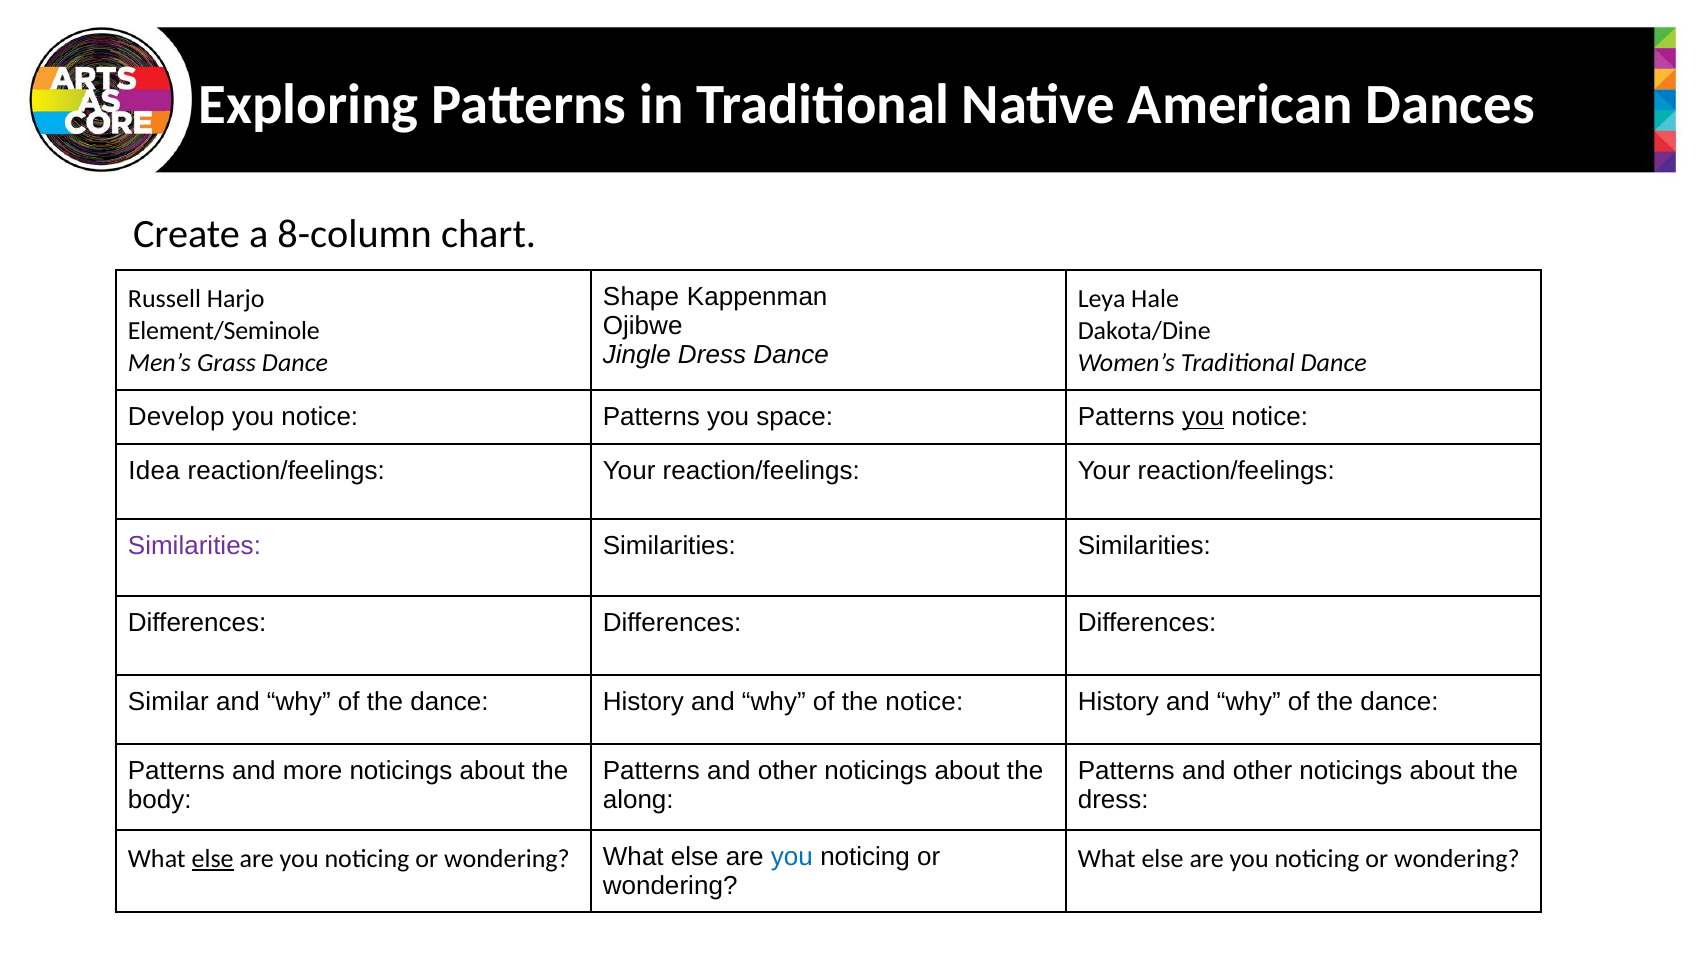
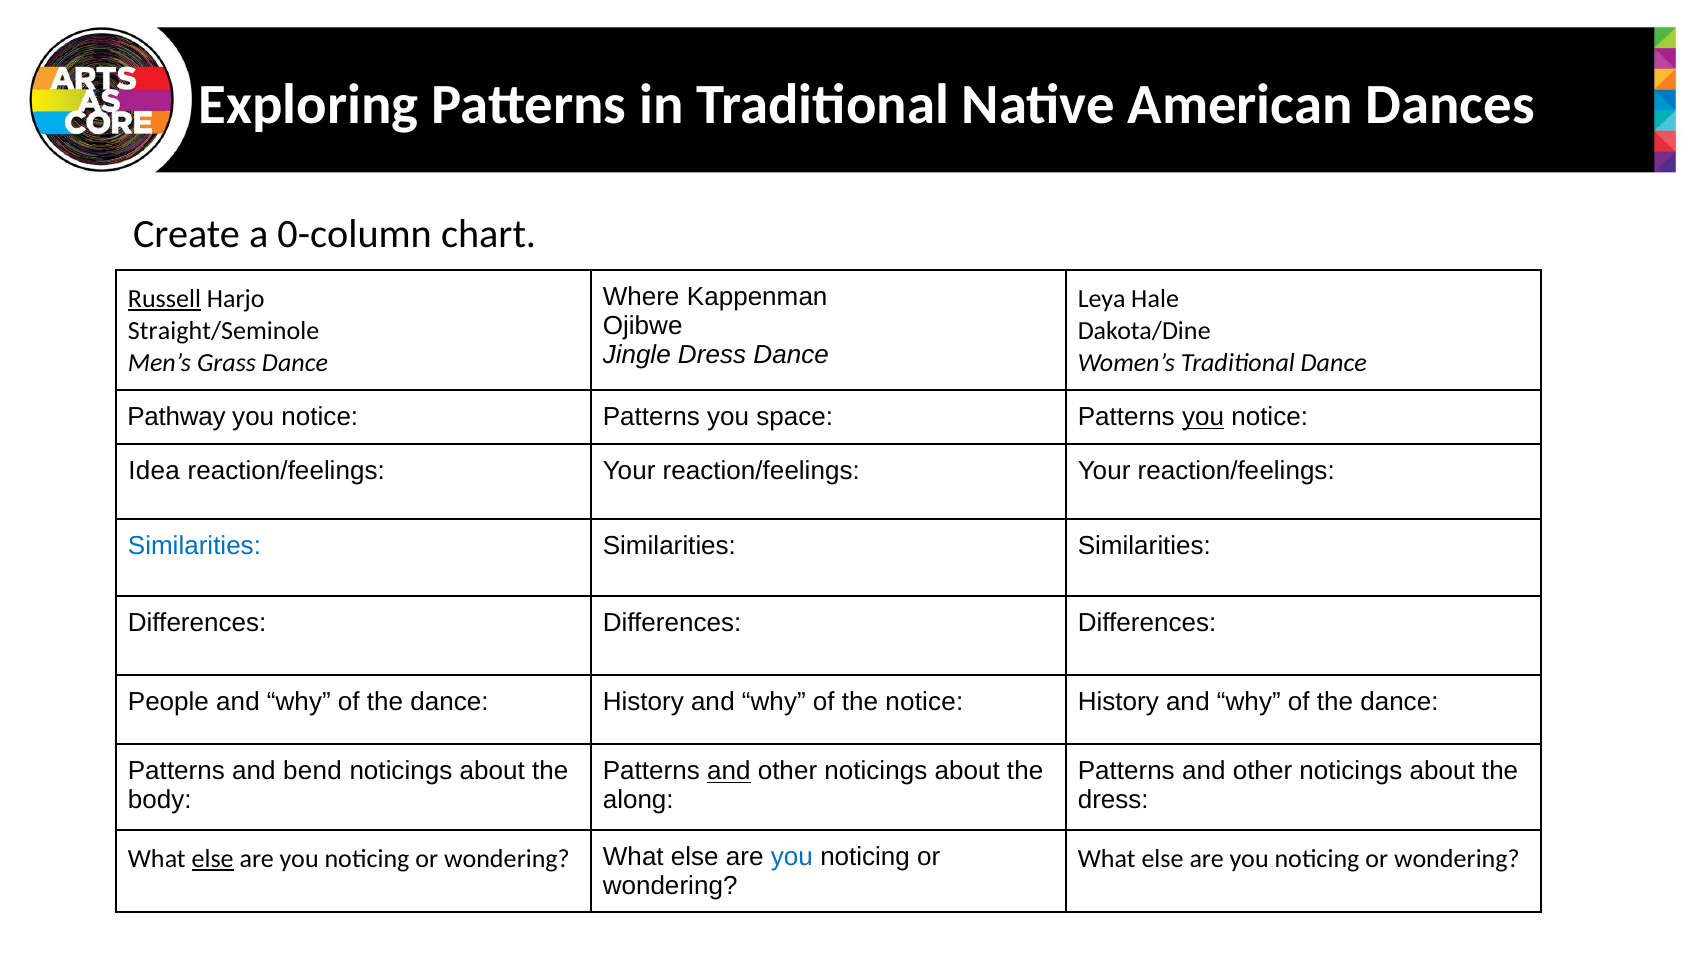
8-column: 8-column -> 0-column
Shape: Shape -> Where
Russell underline: none -> present
Element/Seminole: Element/Seminole -> Straight/Seminole
Develop: Develop -> Pathway
Similarities at (194, 546) colour: purple -> blue
Similar: Similar -> People
more: more -> bend
and at (729, 771) underline: none -> present
